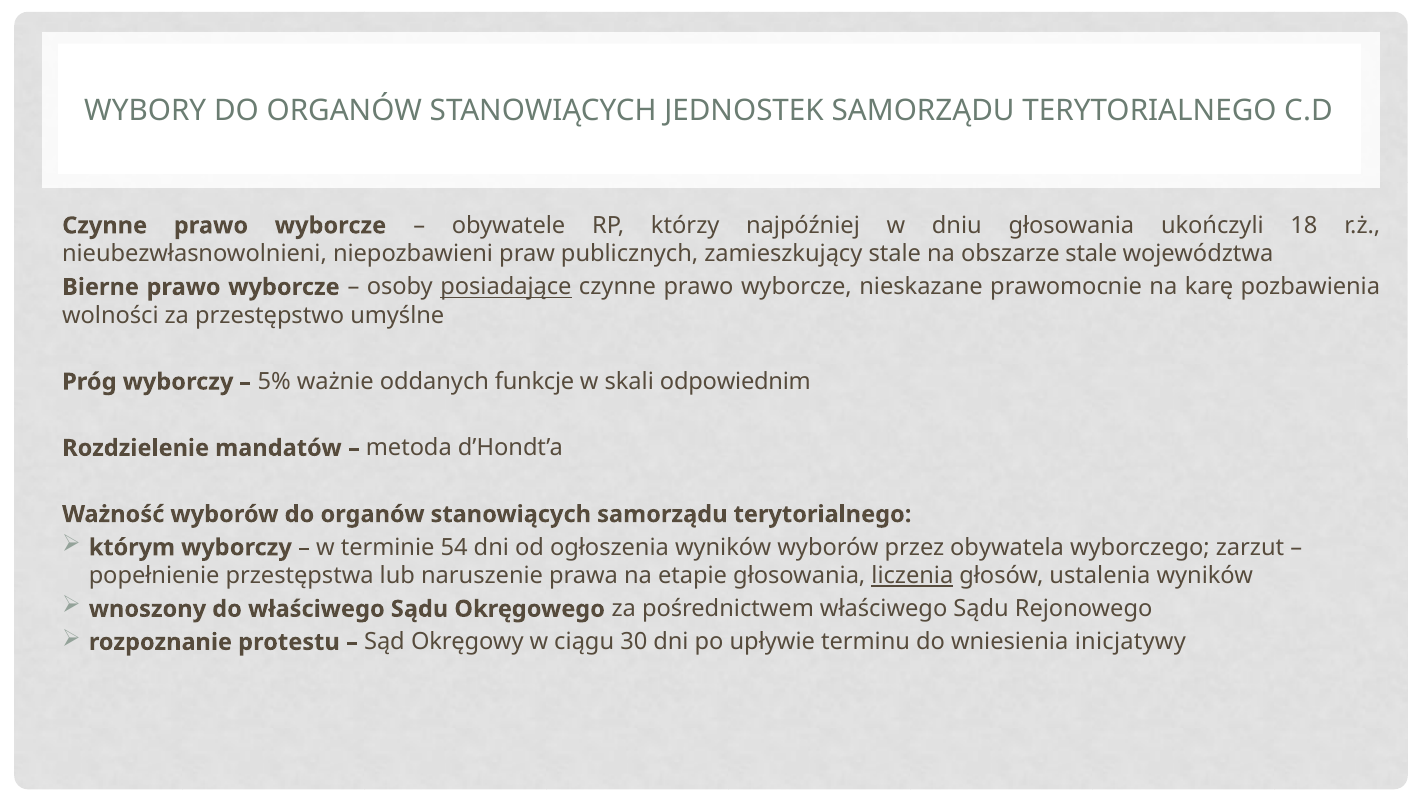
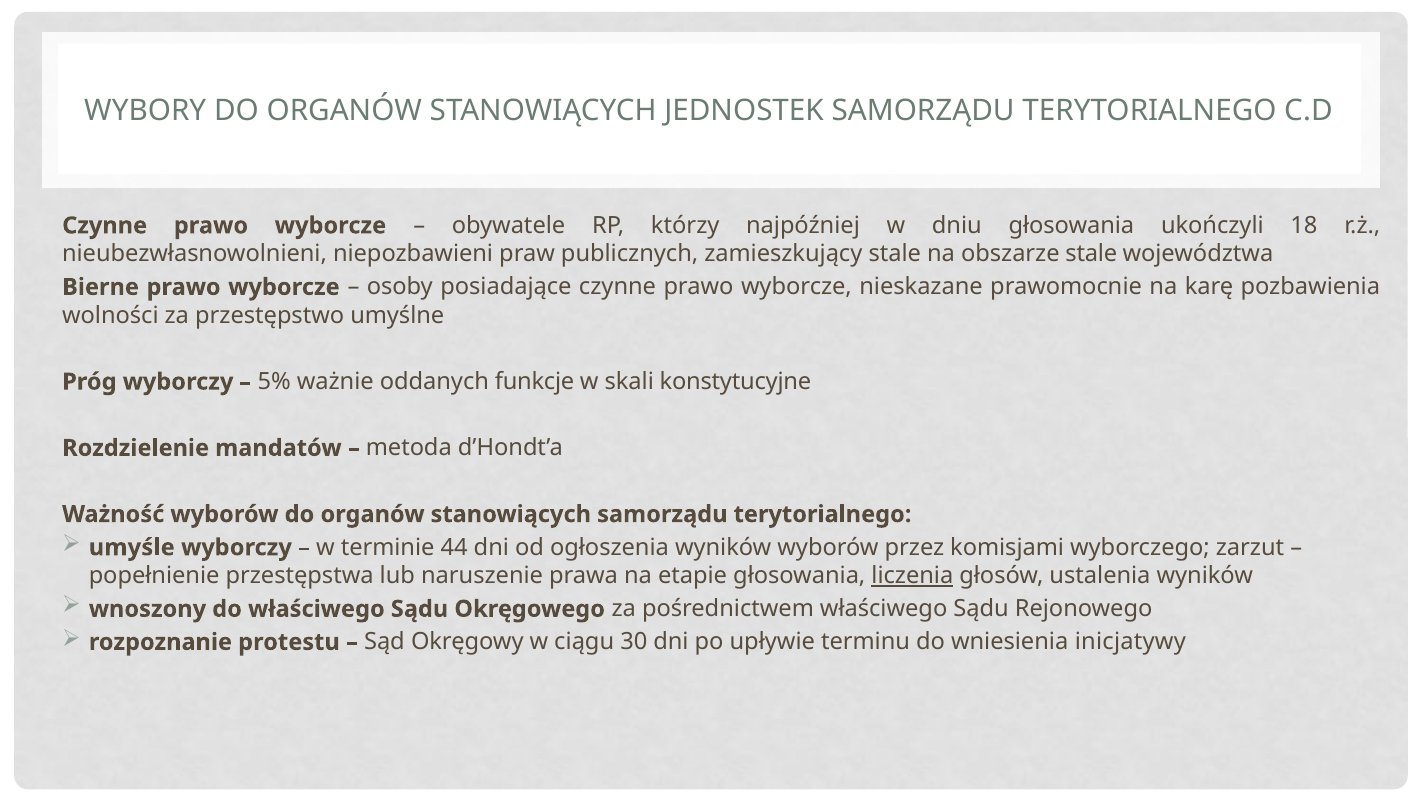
posiadające underline: present -> none
odpowiednim: odpowiednim -> konstytucyjne
którym: którym -> umyśle
54: 54 -> 44
obywatela: obywatela -> komisjami
